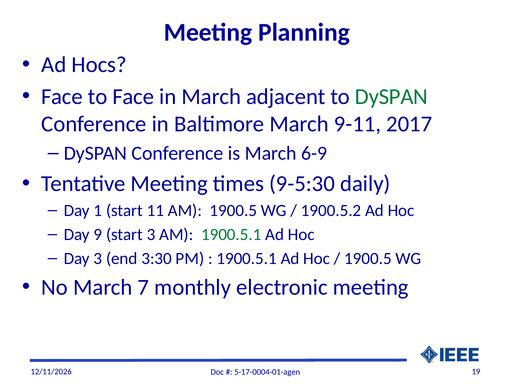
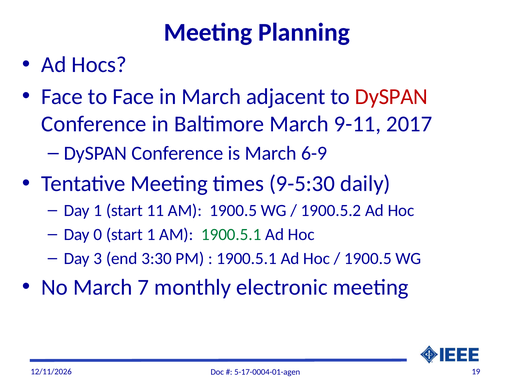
DySPAN at (391, 96) colour: green -> red
9: 9 -> 0
start 3: 3 -> 1
